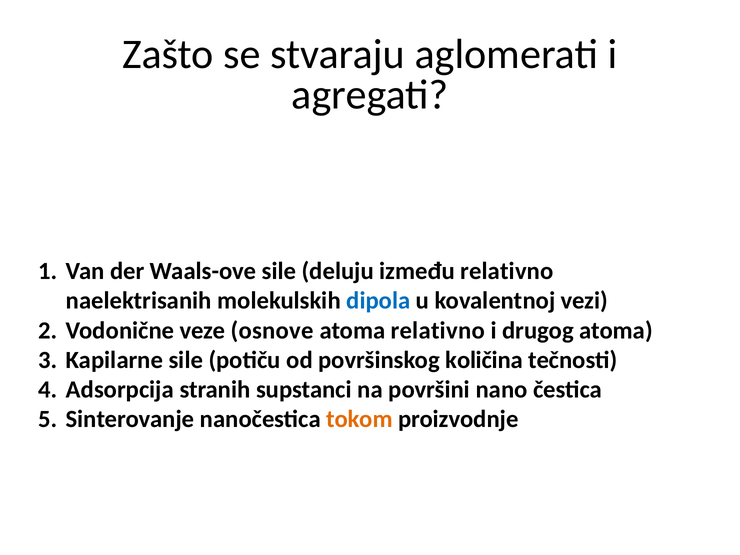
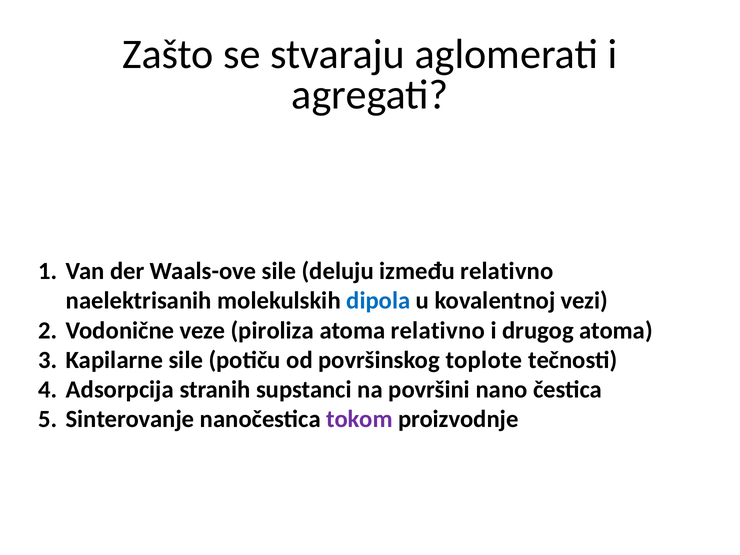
osnove: osnove -> piroliza
količina: količina -> toplote
tokom colour: orange -> purple
